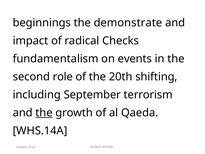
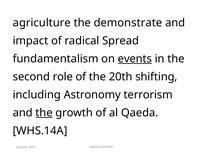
beginnings: beginnings -> agriculture
Checks: Checks -> Spread
events underline: none -> present
September: September -> Astronomy
